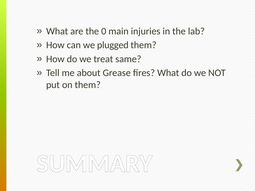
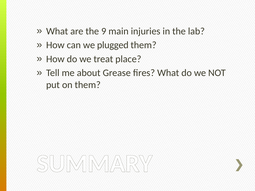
0: 0 -> 9
same: same -> place
